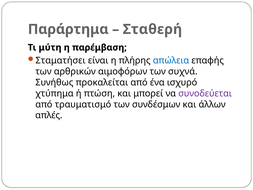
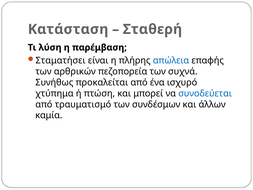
Παράρτημα: Παράρτημα -> Κατάσταση
μύτη: μύτη -> λύση
αιμοφόρων: αιμοφόρων -> πεζοπορεία
συνοδεύεται colour: purple -> blue
απλές: απλές -> καμία
